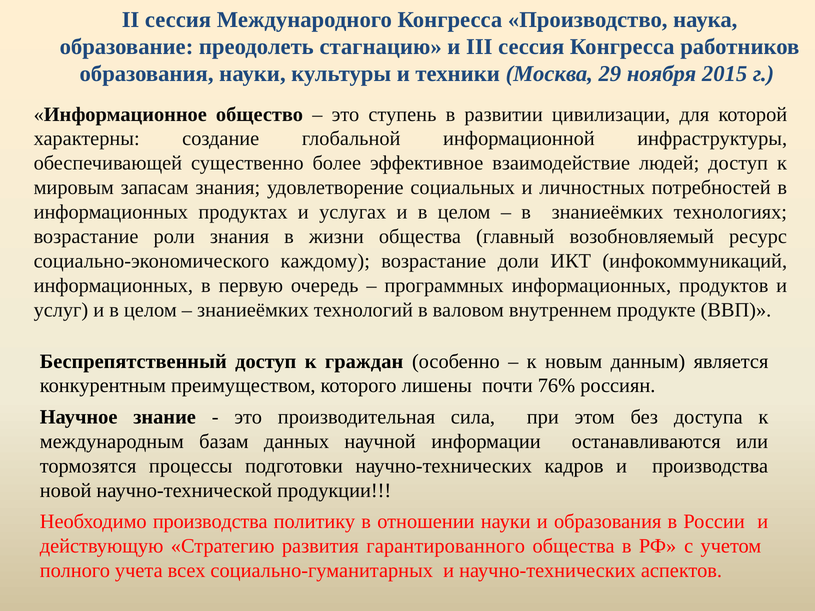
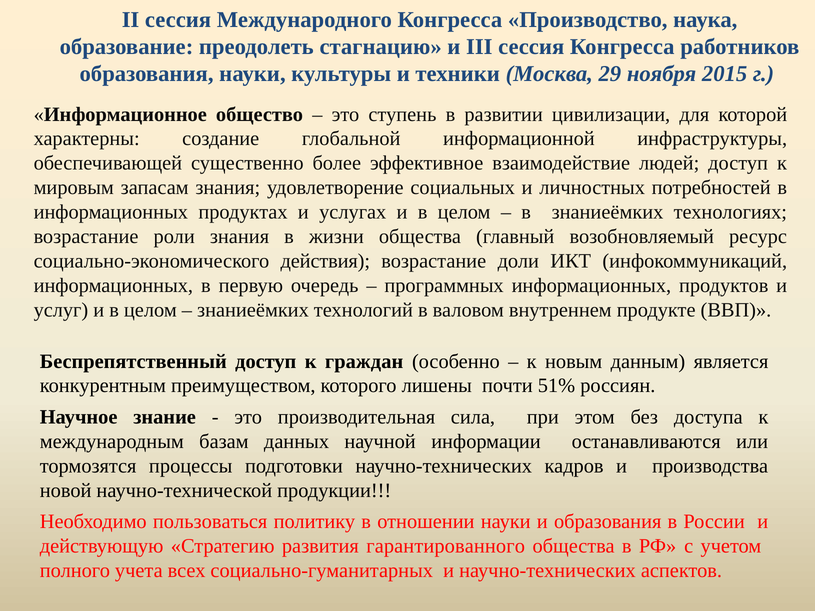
каждому: каждому -> действия
76%: 76% -> 51%
Необходимо производства: производства -> пользоваться
